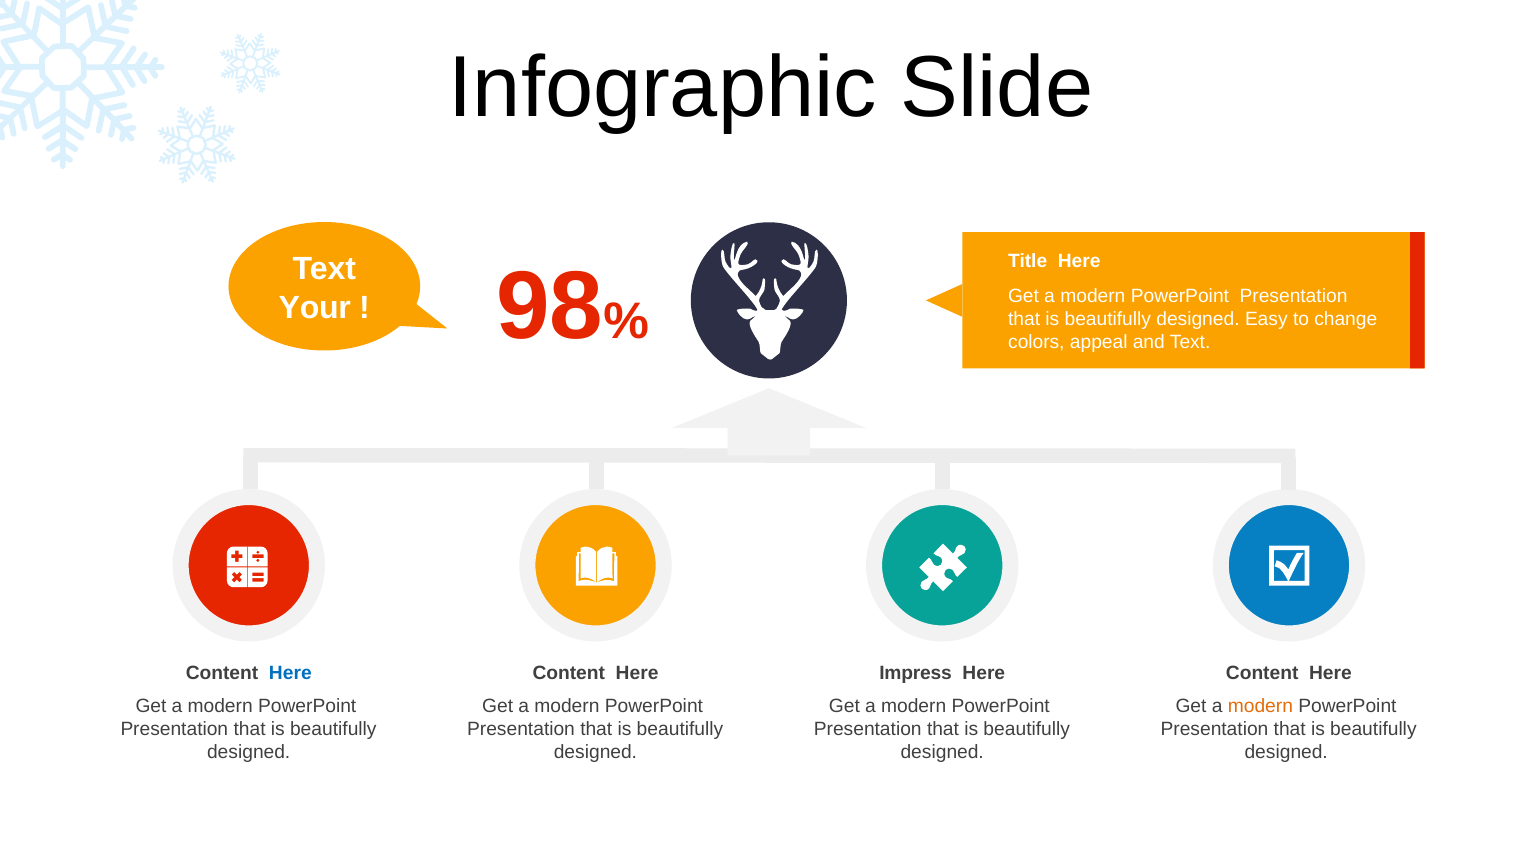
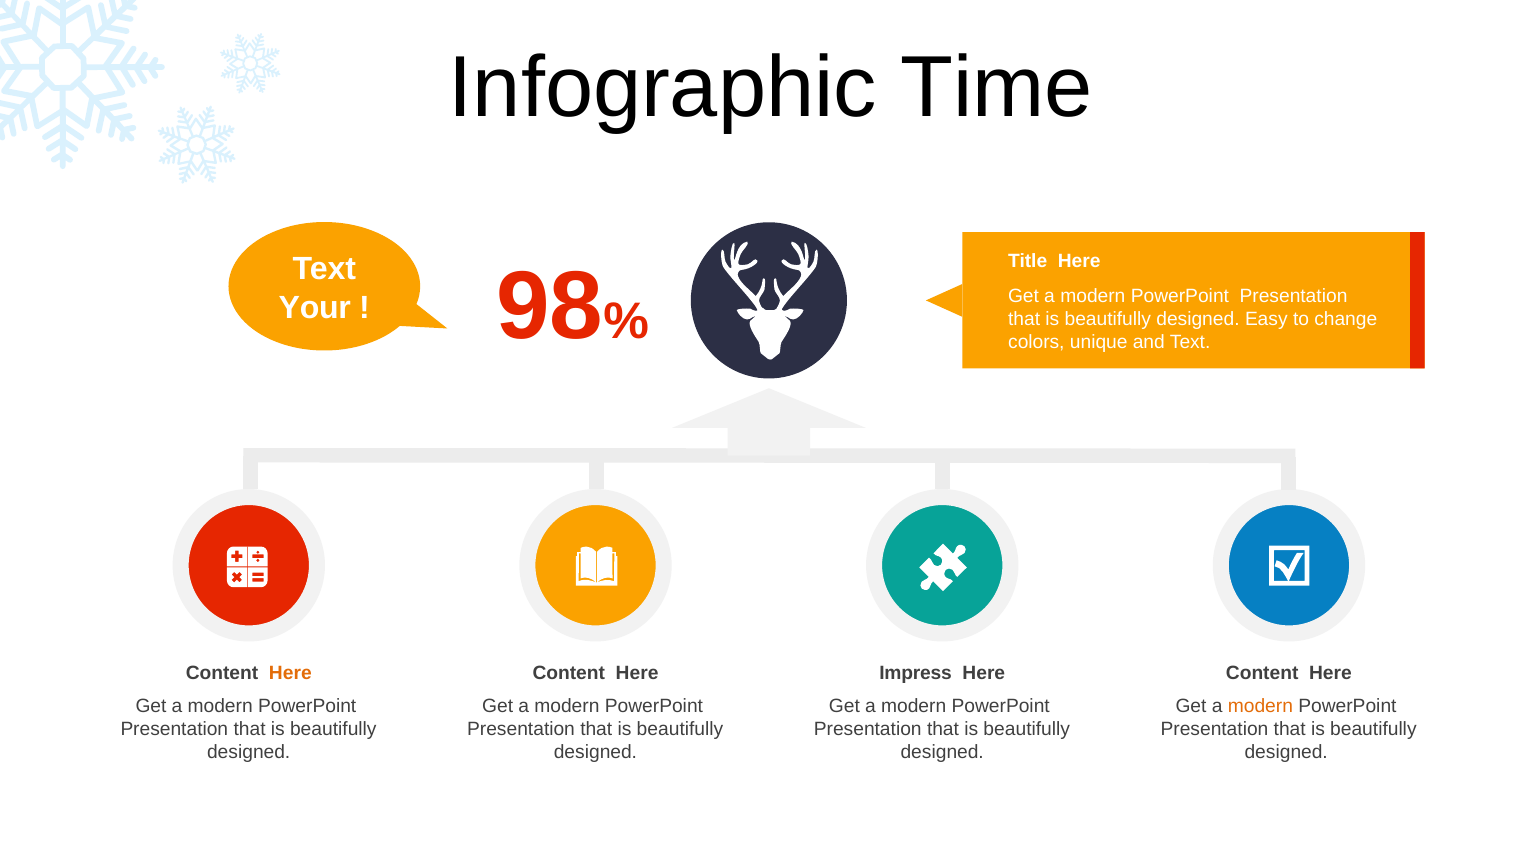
Slide: Slide -> Time
appeal: appeal -> unique
Here at (290, 673) colour: blue -> orange
